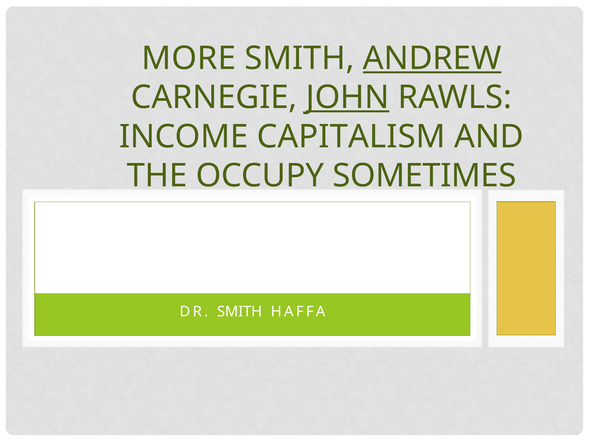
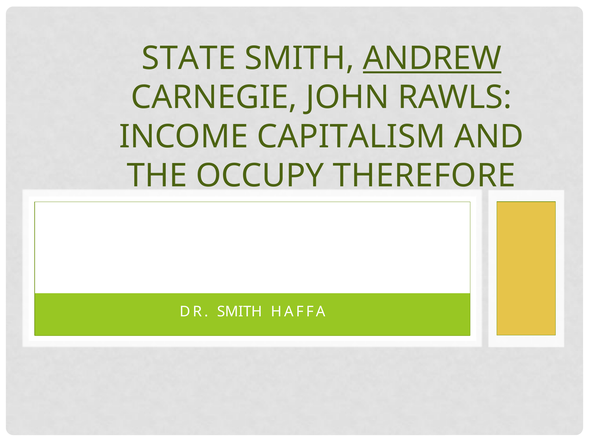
MORE: MORE -> STATE
JOHN underline: present -> none
SOMETIMES: SOMETIMES -> THEREFORE
